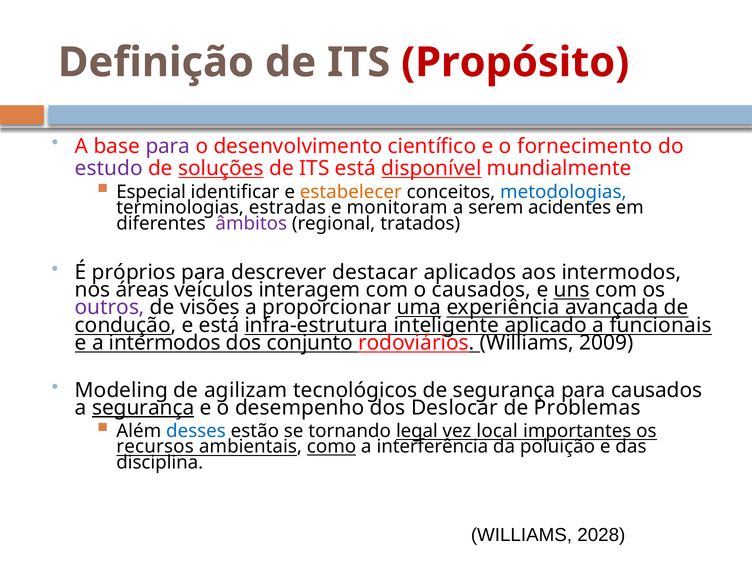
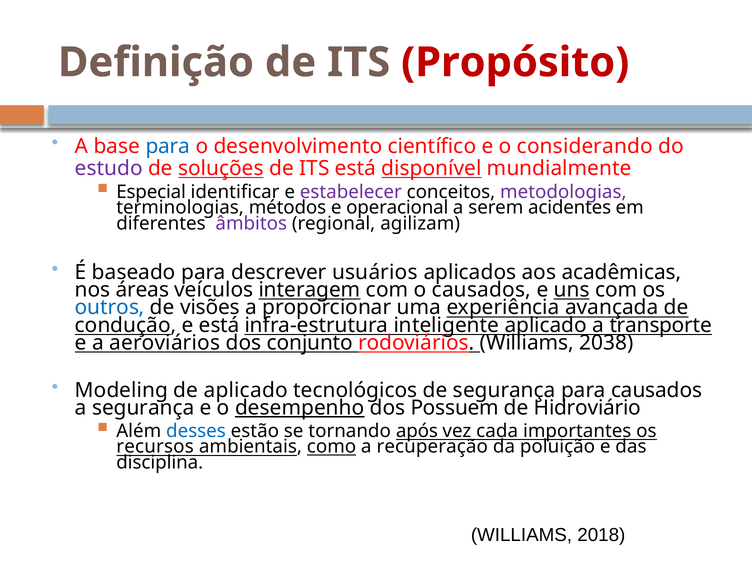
para at (168, 146) colour: purple -> blue
fornecimento: fornecimento -> considerando
estabelecer colour: orange -> purple
metodologias colour: blue -> purple
estradas: estradas -> métodos
monitoram: monitoram -> operacional
tratados: tratados -> agilizam
próprios: próprios -> baseado
destacar: destacar -> usuários
aos intermodos: intermodos -> acadêmicas
interagem underline: none -> present
outros colour: purple -> blue
uma underline: present -> none
funcionais: funcionais -> transporte
a intermodos: intermodos -> aeroviários
2009: 2009 -> 2038
de agilizam: agilizam -> aplicado
segurança at (143, 408) underline: present -> none
desempenho underline: none -> present
Deslocar: Deslocar -> Possuem
Problemas: Problemas -> Hidroviário
legal: legal -> após
local: local -> cada
interferência: interferência -> recuperação
2028: 2028 -> 2018
